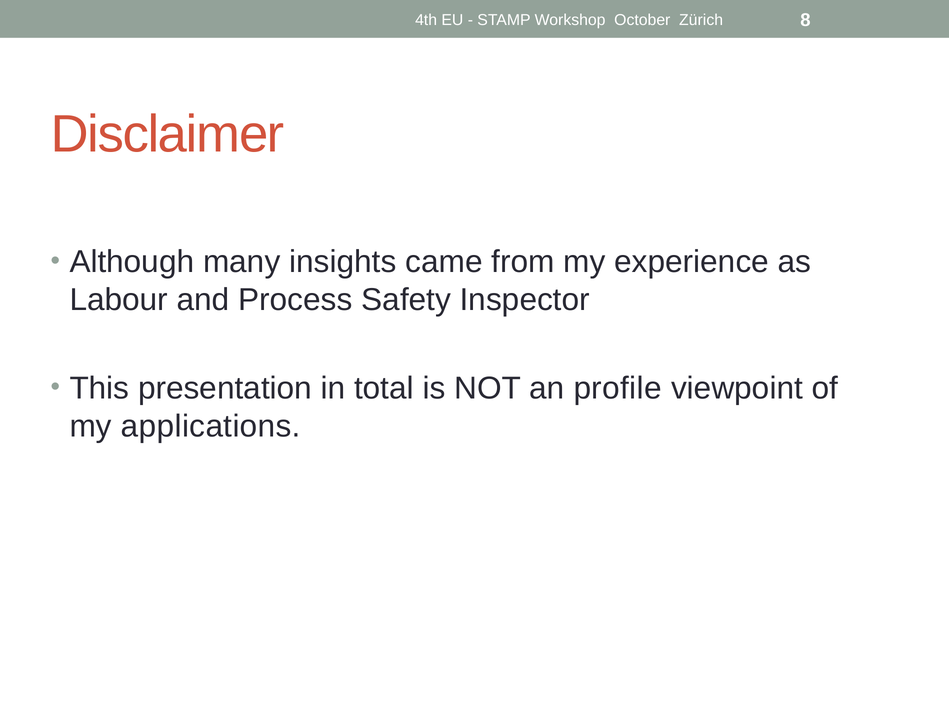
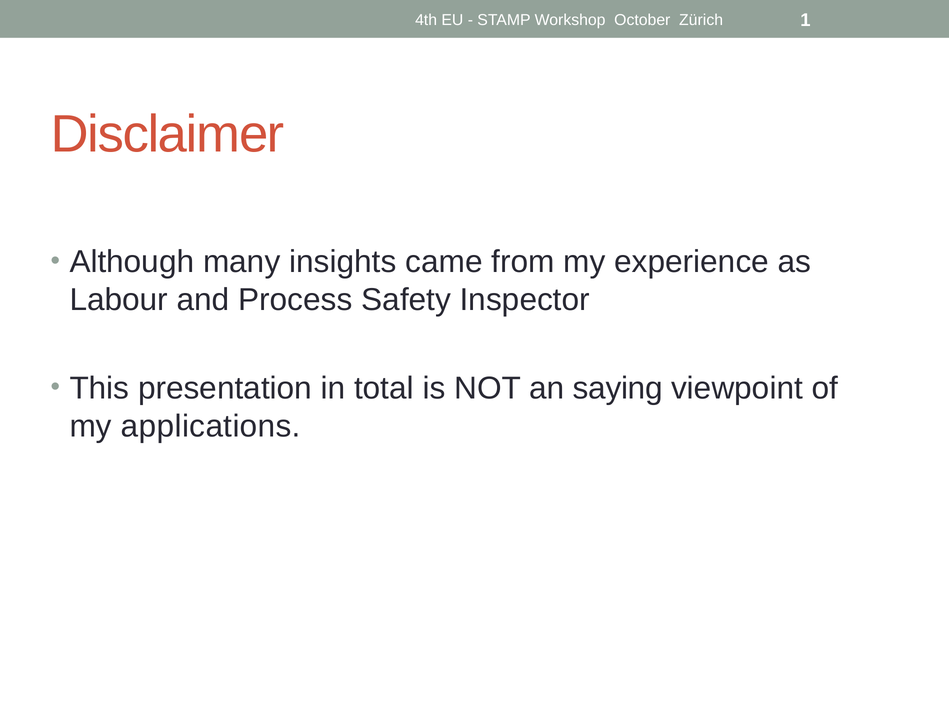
8: 8 -> 1
profile: profile -> saying
